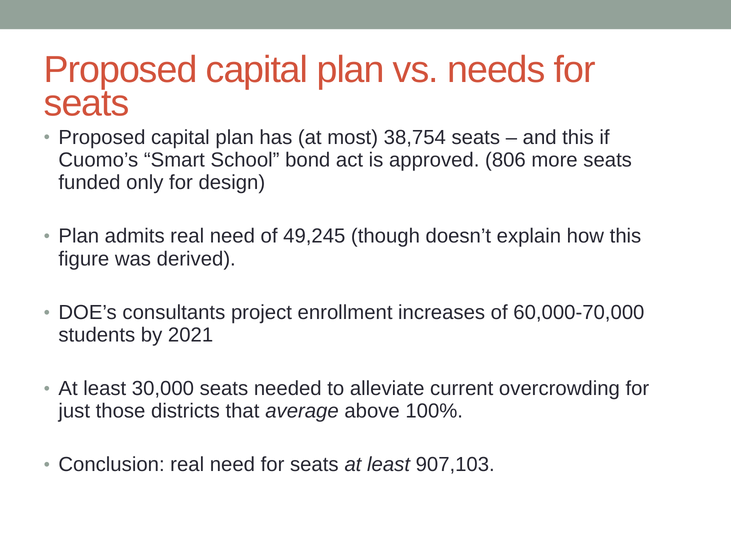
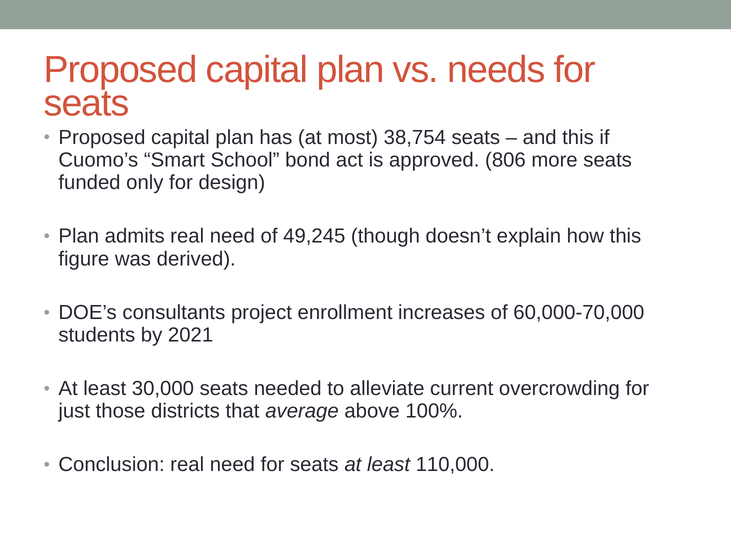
907,103: 907,103 -> 110,000
